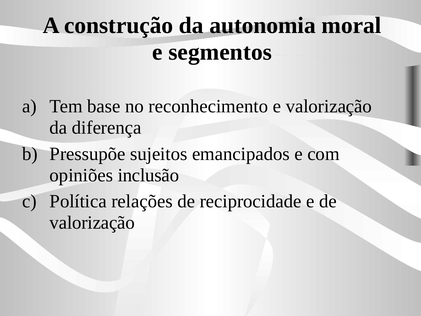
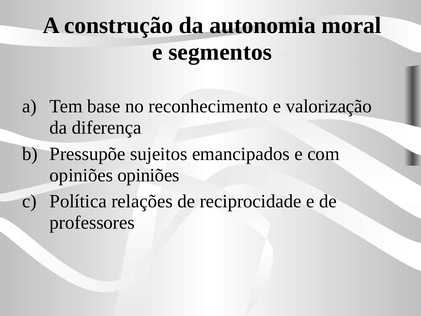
opiniões inclusão: inclusão -> opiniões
valorização at (92, 222): valorização -> professores
